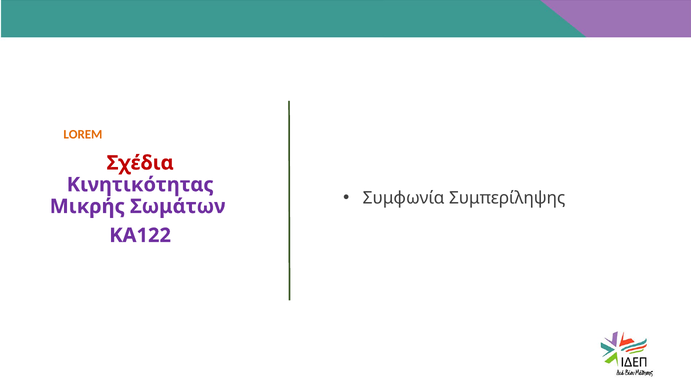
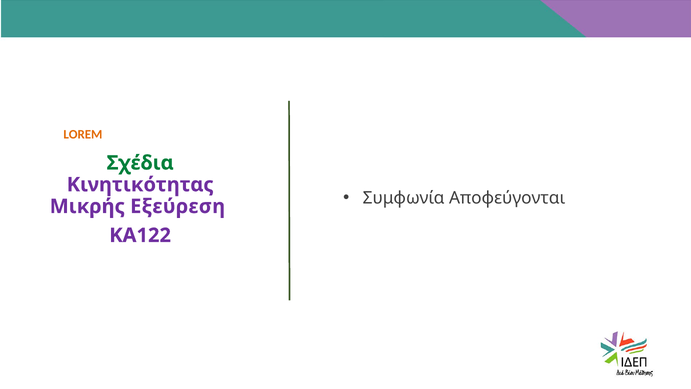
Σχέδια colour: red -> green
Συμπερίληψης: Συμπερίληψης -> Αποφεύγονται
Σωμάτων: Σωμάτων -> Εξεύρεση
